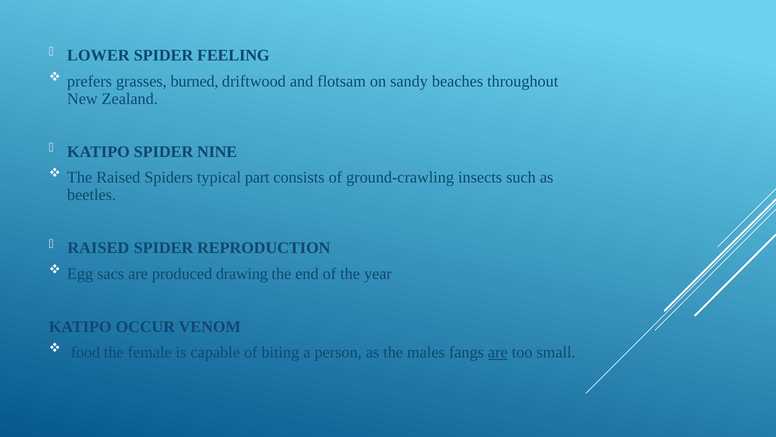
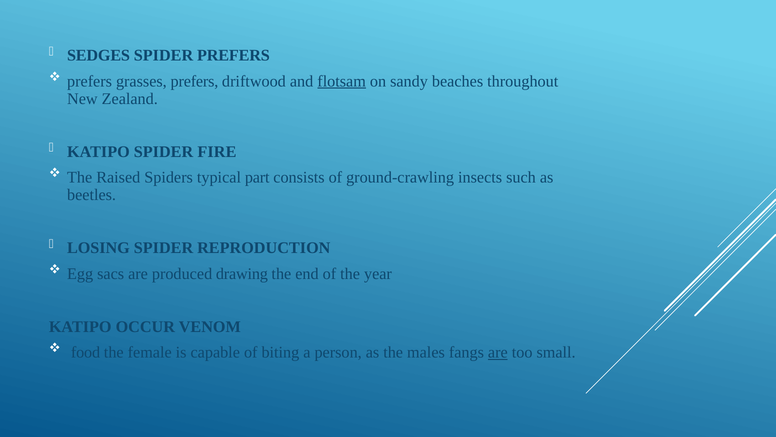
LOWER: LOWER -> SEDGES
SPIDER FEELING: FEELING -> PREFERS
grasses burned: burned -> prefers
flotsam underline: none -> present
NINE: NINE -> FIRE
RAISED at (98, 248): RAISED -> LOSING
